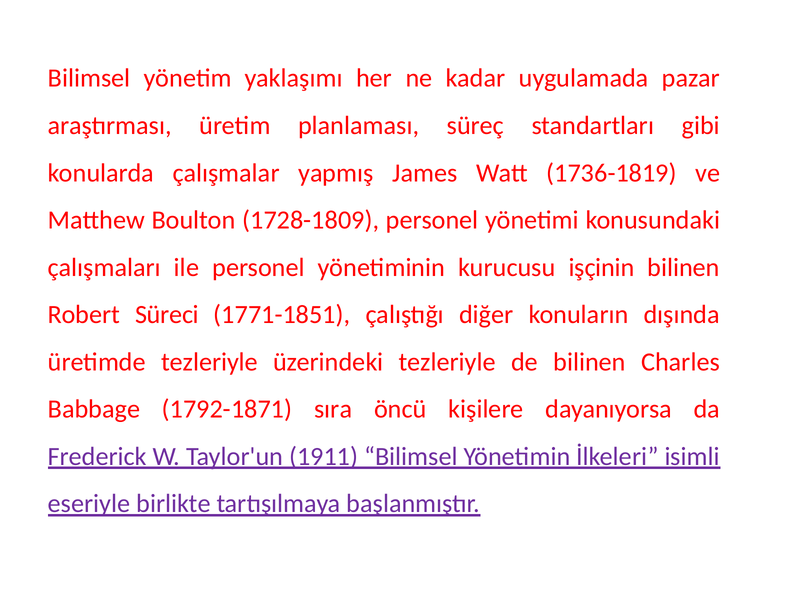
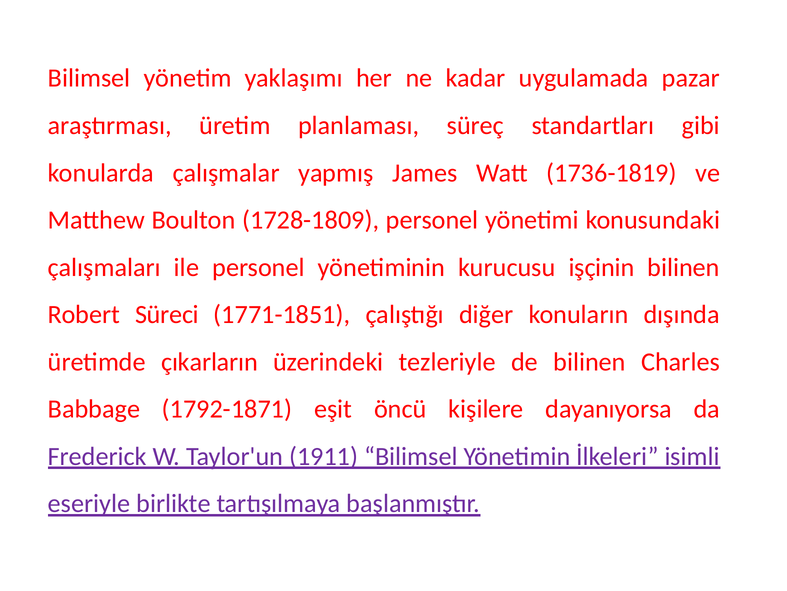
üretimde tezleriyle: tezleriyle -> çıkarların
sıra: sıra -> eşit
